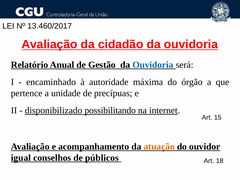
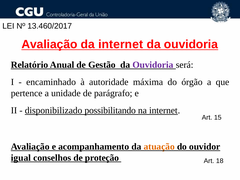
da cidadão: cidadão -> internet
Ouvidoria at (153, 65) colour: blue -> purple
precípuas: precípuas -> parágrafo
públicos: públicos -> proteção
